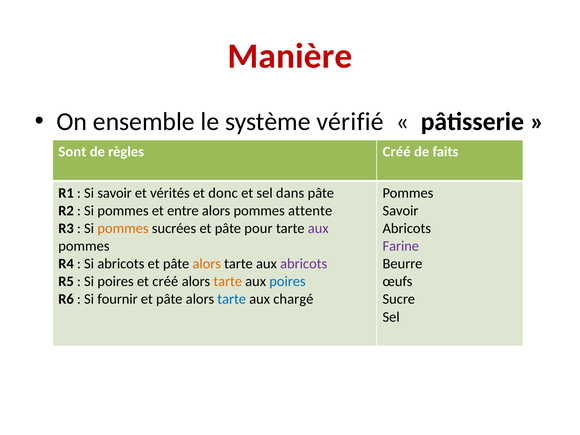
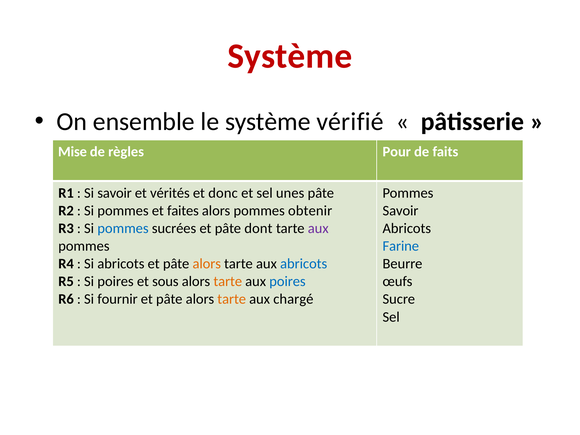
Manière at (290, 56): Manière -> Système
Sont: Sont -> Mise
règles Créé: Créé -> Pour
dans: dans -> unes
entre: entre -> faites
attente: attente -> obtenir
pommes at (123, 228) colour: orange -> blue
pour: pour -> dont
Farine colour: purple -> blue
abricots at (304, 264) colour: purple -> blue
et créé: créé -> sous
tarte at (232, 299) colour: blue -> orange
